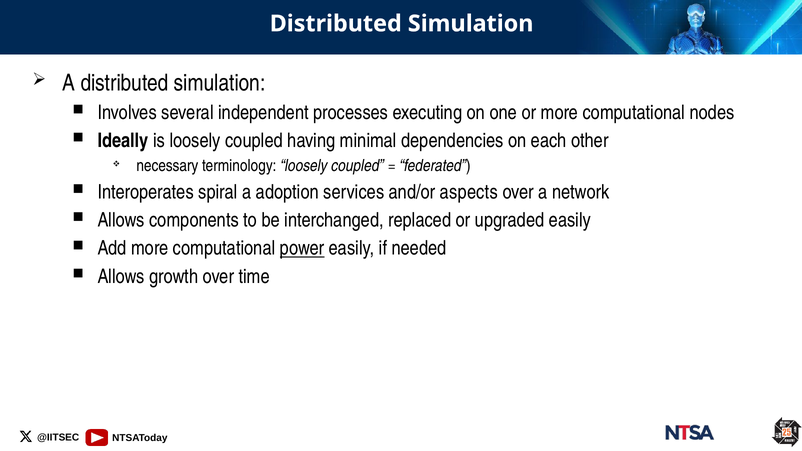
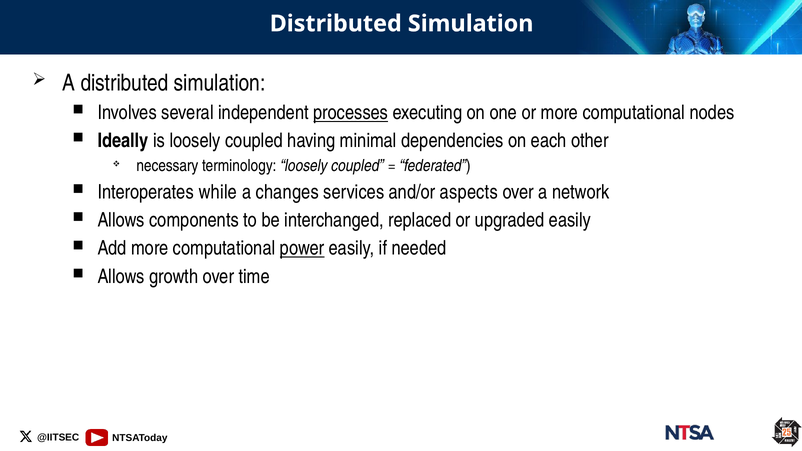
processes underline: none -> present
spiral: spiral -> while
adoption: adoption -> changes
